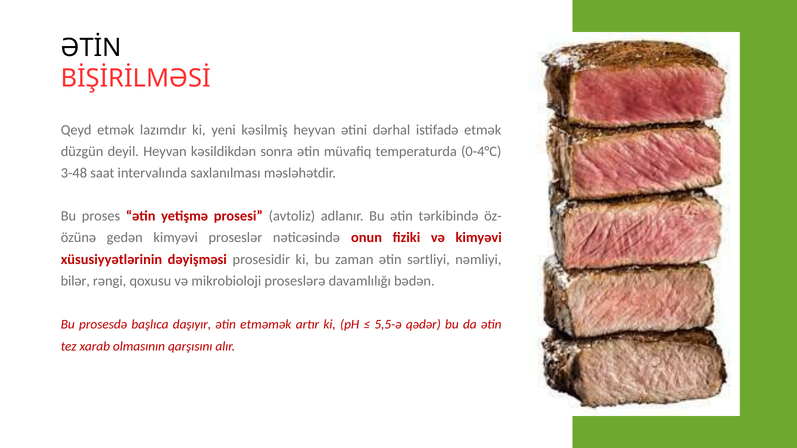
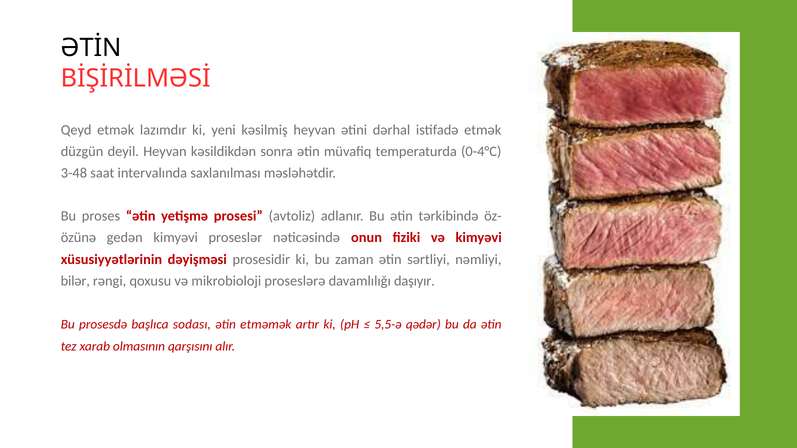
bədən: bədən -> daşıyır
daşıyır: daşıyır -> sodası
